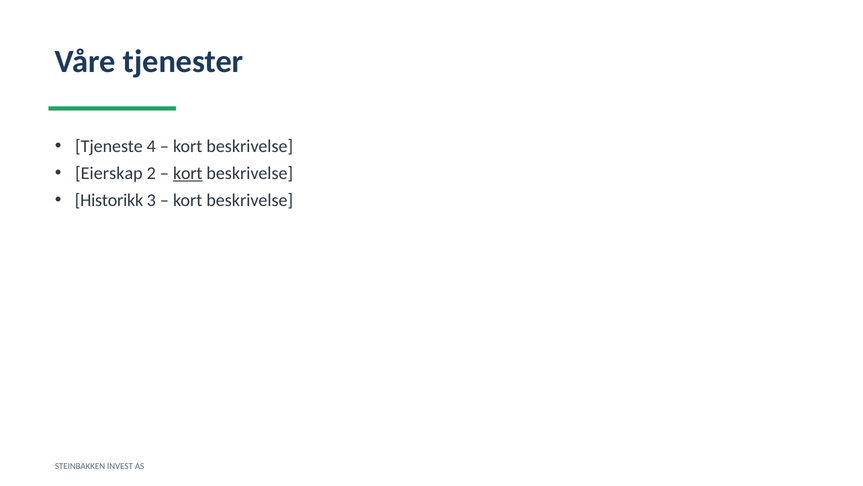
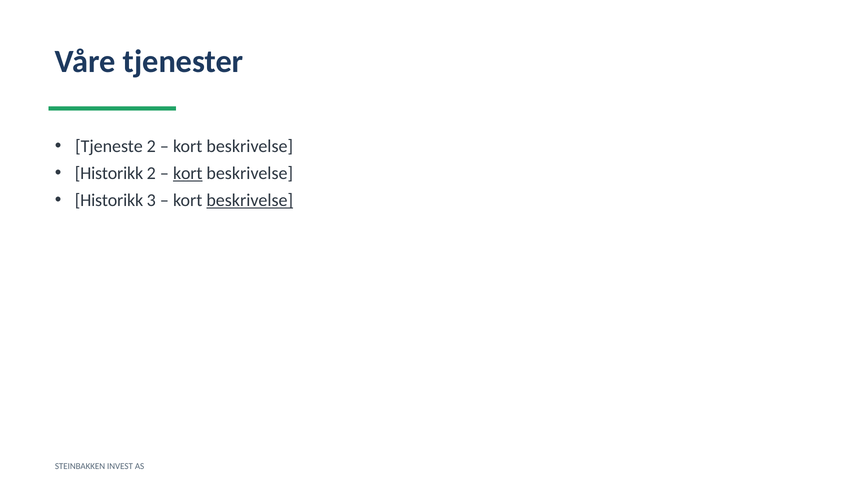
Tjeneste 4: 4 -> 2
Eierskap at (109, 173): Eierskap -> Historikk
beskrivelse at (250, 200) underline: none -> present
